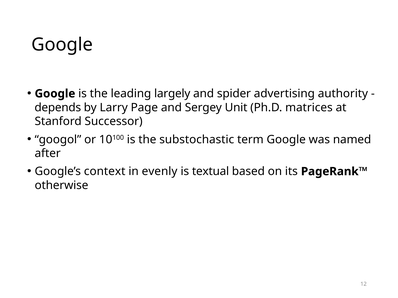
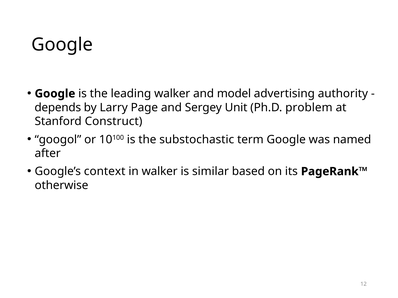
leading largely: largely -> walker
spider: spider -> model
matrices: matrices -> problem
Successor: Successor -> Construct
in evenly: evenly -> walker
textual: textual -> similar
